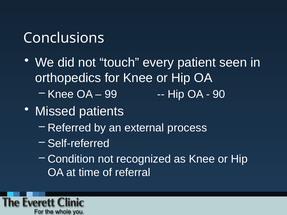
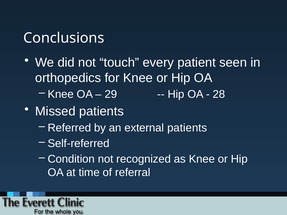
99: 99 -> 29
90: 90 -> 28
external process: process -> patients
